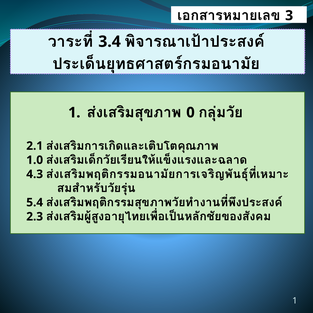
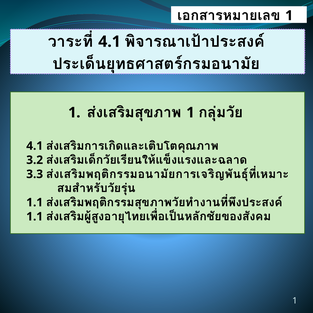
3 at (289, 16): 3 -> 1
3.4 at (110, 42): 3.4 -> 4.1
0 at (190, 113): 0 -> 1
2.1 at (35, 146): 2.1 -> 4.1
1.0: 1.0 -> 3.2
4.3: 4.3 -> 3.3
5.4 at (35, 202): 5.4 -> 1.1
2.3 at (35, 217): 2.3 -> 1.1
